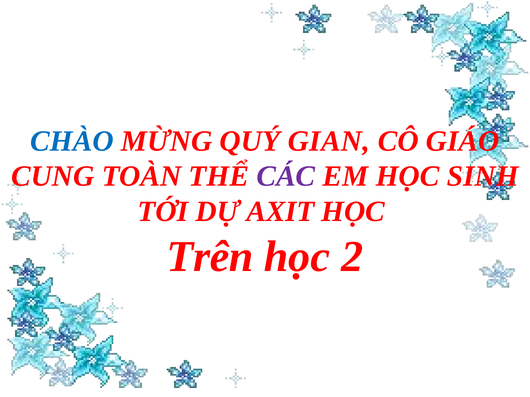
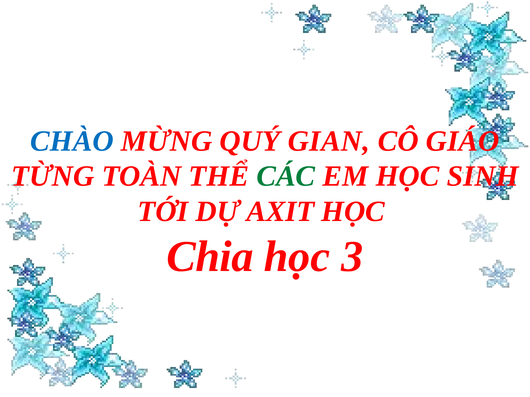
CUNG: CUNG -> TỪNG
CÁC colour: purple -> green
Trên: Trên -> Chia
2: 2 -> 3
